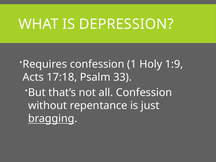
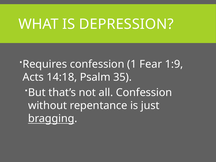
Holy: Holy -> Fear
17:18: 17:18 -> 14:18
33: 33 -> 35
